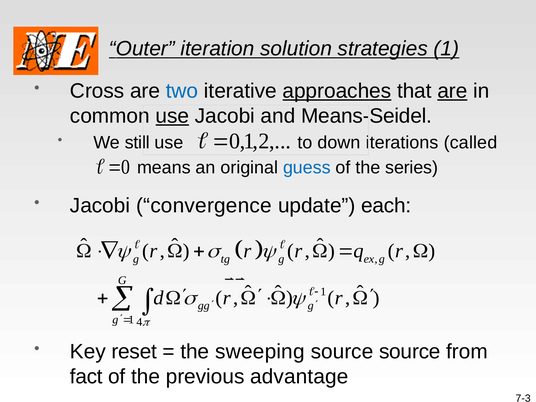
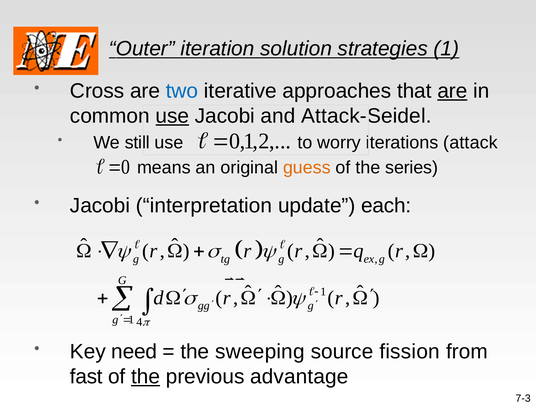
approaches underline: present -> none
Means-Seidel: Means-Seidel -> Attack-Seidel
down: down -> worry
called: called -> attack
guess colour: blue -> orange
convergence: convergence -> interpretation
reset: reset -> need
source source: source -> fission
fact: fact -> fast
the at (146, 377) underline: none -> present
